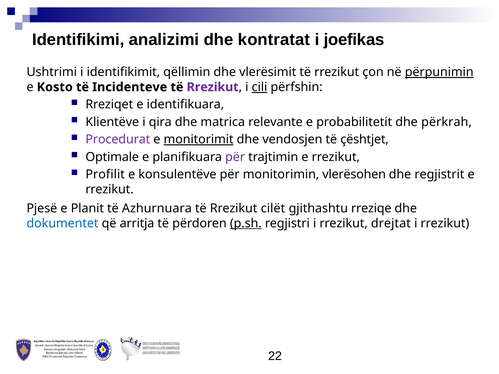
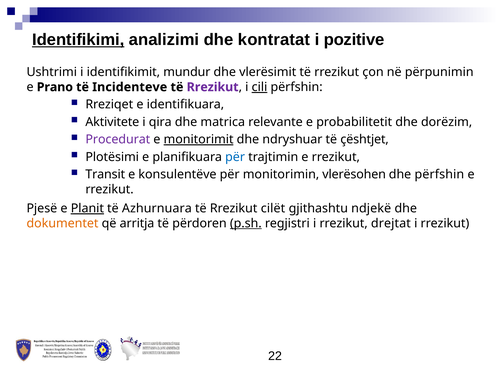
Identifikimi underline: none -> present
joefikas: joefikas -> pozitive
qëllimin: qëllimin -> mundur
përpunimin underline: present -> none
Kosto: Kosto -> Prano
Klientëve: Klientëve -> Aktivitete
përkrah: përkrah -> dorëzim
vendosjen: vendosjen -> ndryshuar
Optimale: Optimale -> Plotësimi
për at (235, 157) colour: purple -> blue
Profilit: Profilit -> Transit
dhe regjistrit: regjistrit -> përfshin
Planit underline: none -> present
rreziqe: rreziqe -> ndjekë
dokumentet colour: blue -> orange
